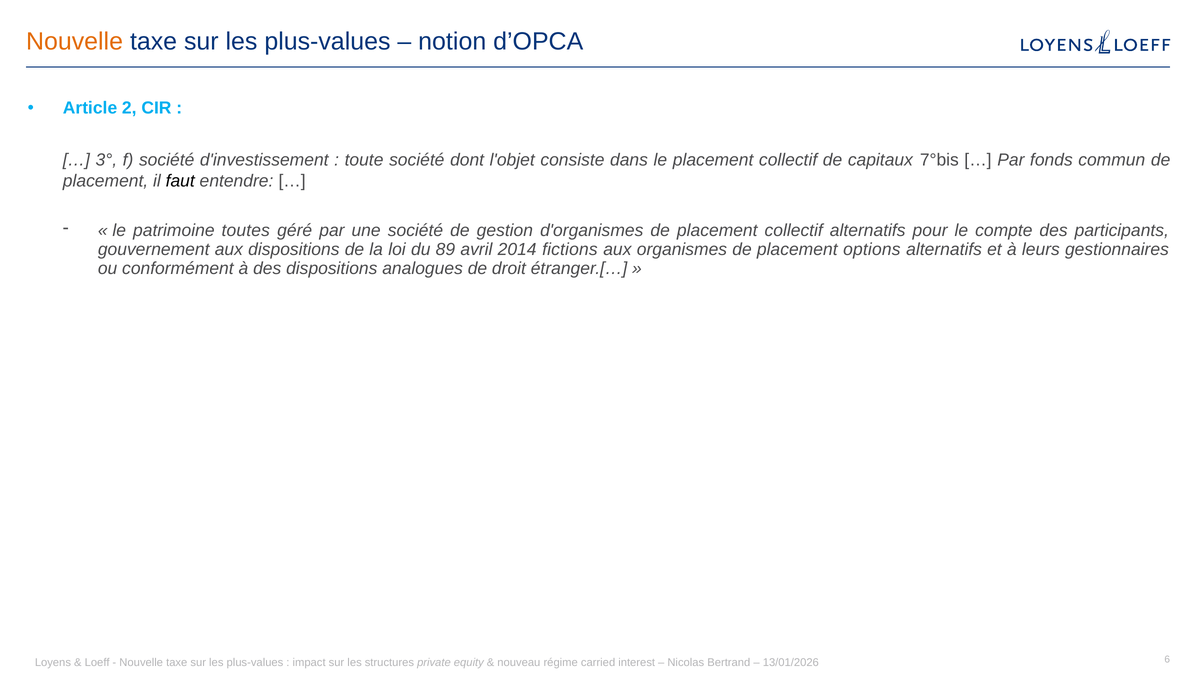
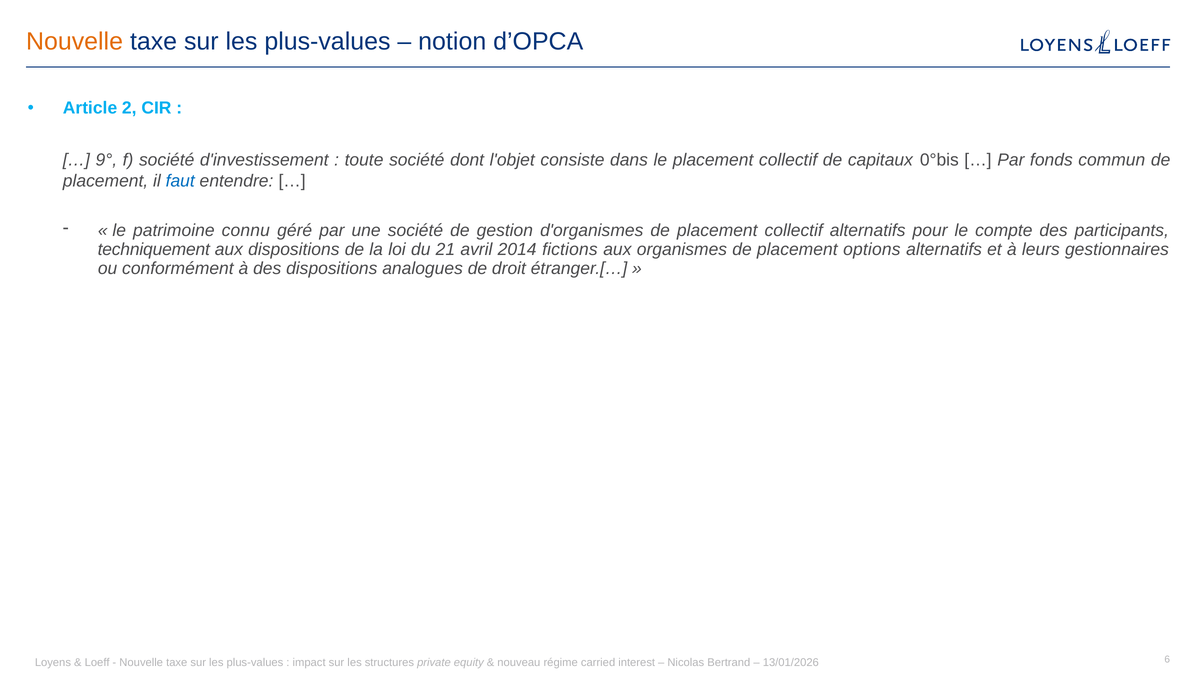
3°: 3° -> 9°
7°bis: 7°bis -> 0°bis
faut colour: black -> blue
toutes: toutes -> connu
gouvernement: gouvernement -> techniquement
89: 89 -> 21
